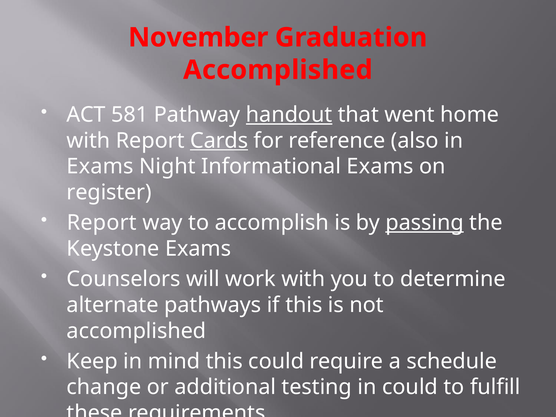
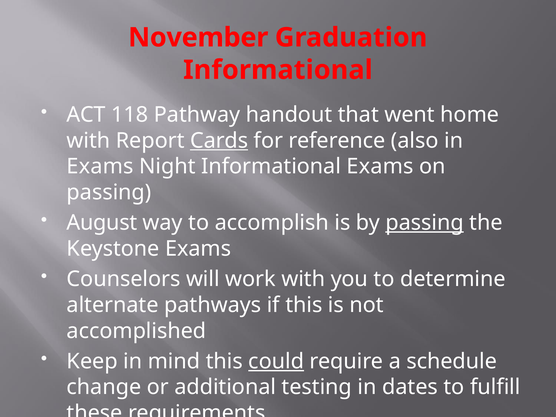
Accomplished at (278, 70): Accomplished -> Informational
581: 581 -> 118
handout underline: present -> none
register at (109, 192): register -> passing
Report at (102, 223): Report -> August
could at (276, 361) underline: none -> present
in could: could -> dates
